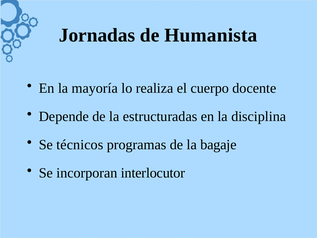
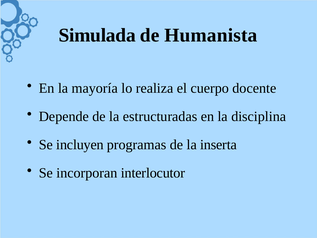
Jornadas: Jornadas -> Simulada
técnicos: técnicos -> incluyen
bagaje: bagaje -> inserta
